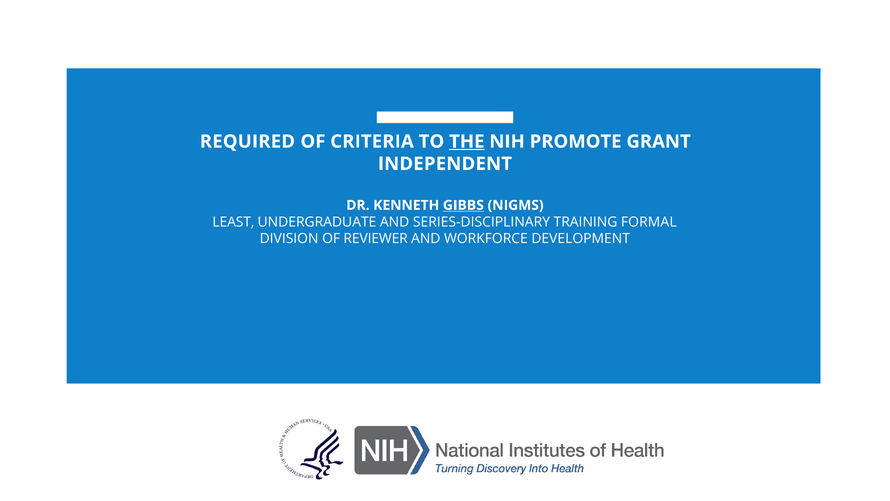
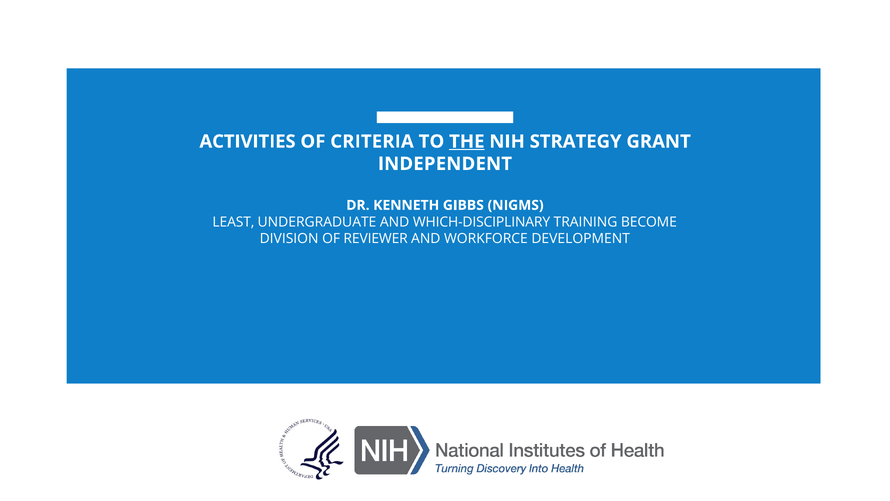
REQUIRED: REQUIRED -> ACTIVITIES
PROMOTE: PROMOTE -> STRATEGY
GIBBS underline: present -> none
SERIES-DISCIPLINARY: SERIES-DISCIPLINARY -> WHICH-DISCIPLINARY
FORMAL: FORMAL -> BECOME
